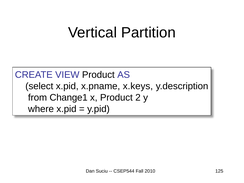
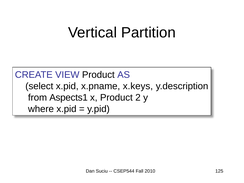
Change1: Change1 -> Aspects1
